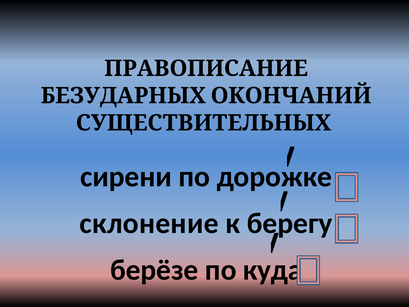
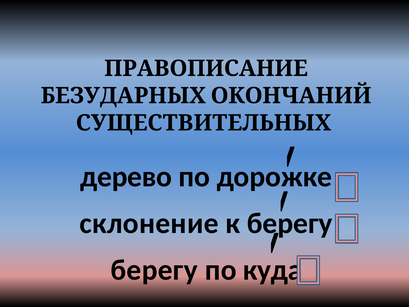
сирени: сирени -> дерево
берёзе at (154, 270): берёзе -> берегу
